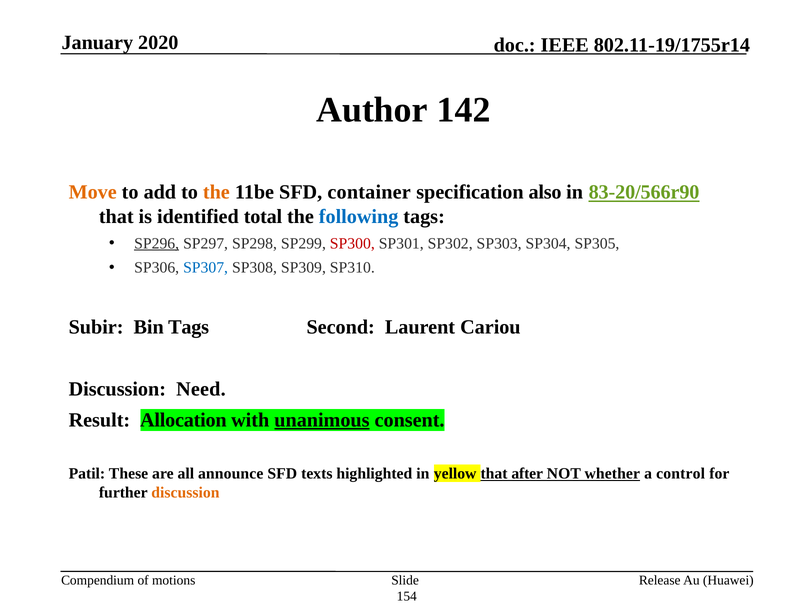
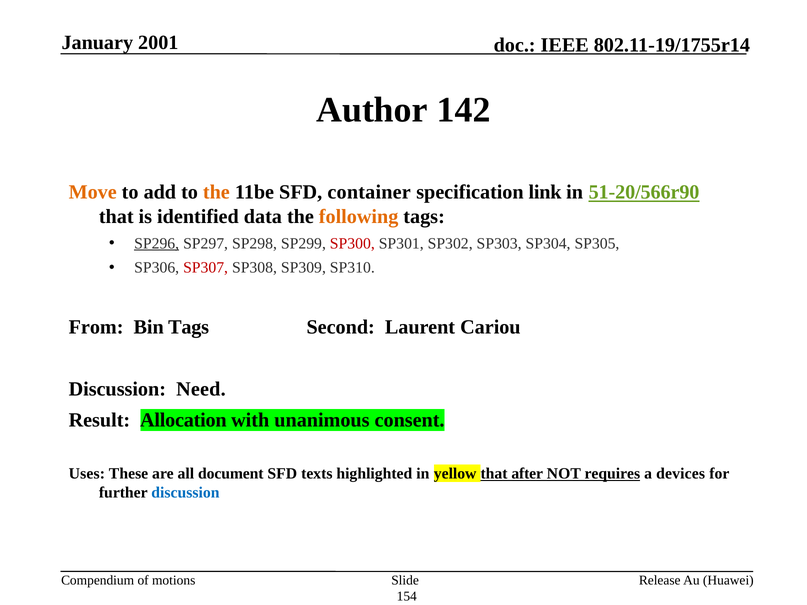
2020: 2020 -> 2001
also: also -> link
83-20/566r90: 83-20/566r90 -> 51-20/566r90
total: total -> data
following colour: blue -> orange
SP307 colour: blue -> red
Subir: Subir -> From
unanimous underline: present -> none
Patil: Patil -> Uses
announce: announce -> document
whether: whether -> requires
control: control -> devices
discussion at (185, 493) colour: orange -> blue
